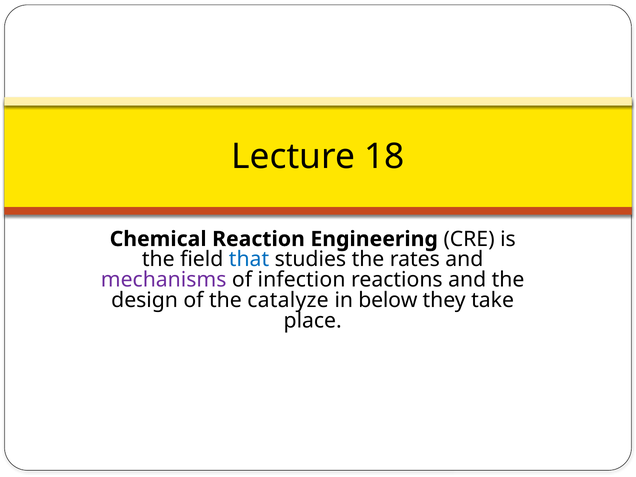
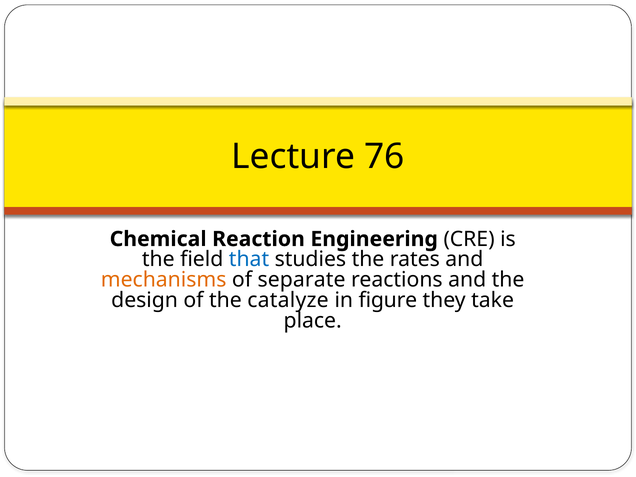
18: 18 -> 76
mechanisms colour: purple -> orange
infection: infection -> separate
below: below -> figure
